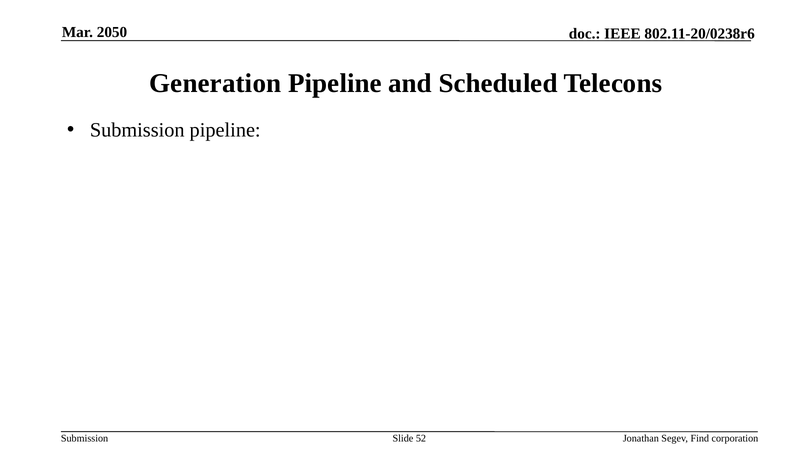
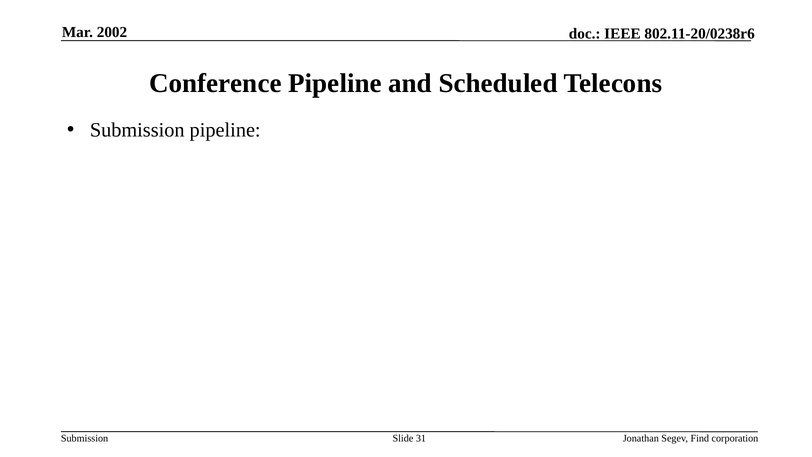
2050: 2050 -> 2002
Generation: Generation -> Conference
52: 52 -> 31
